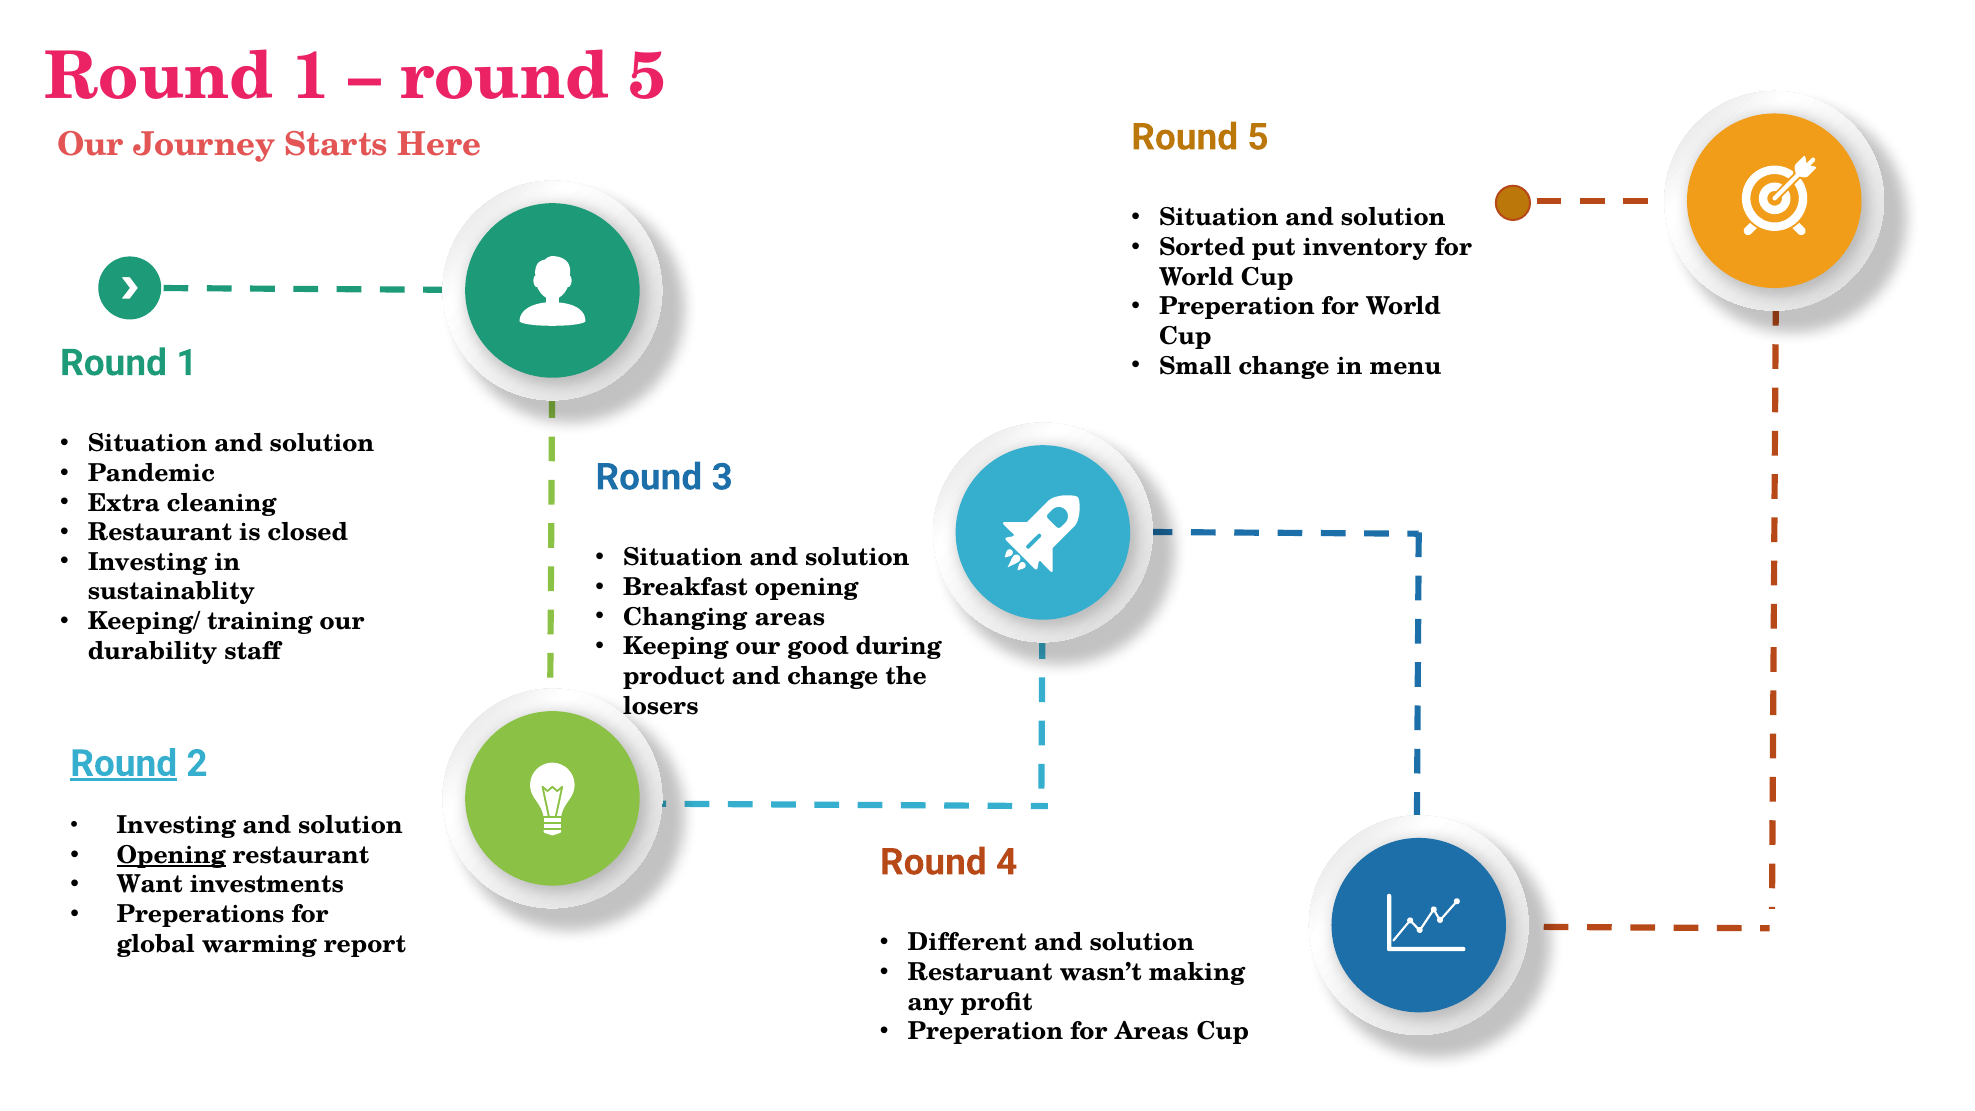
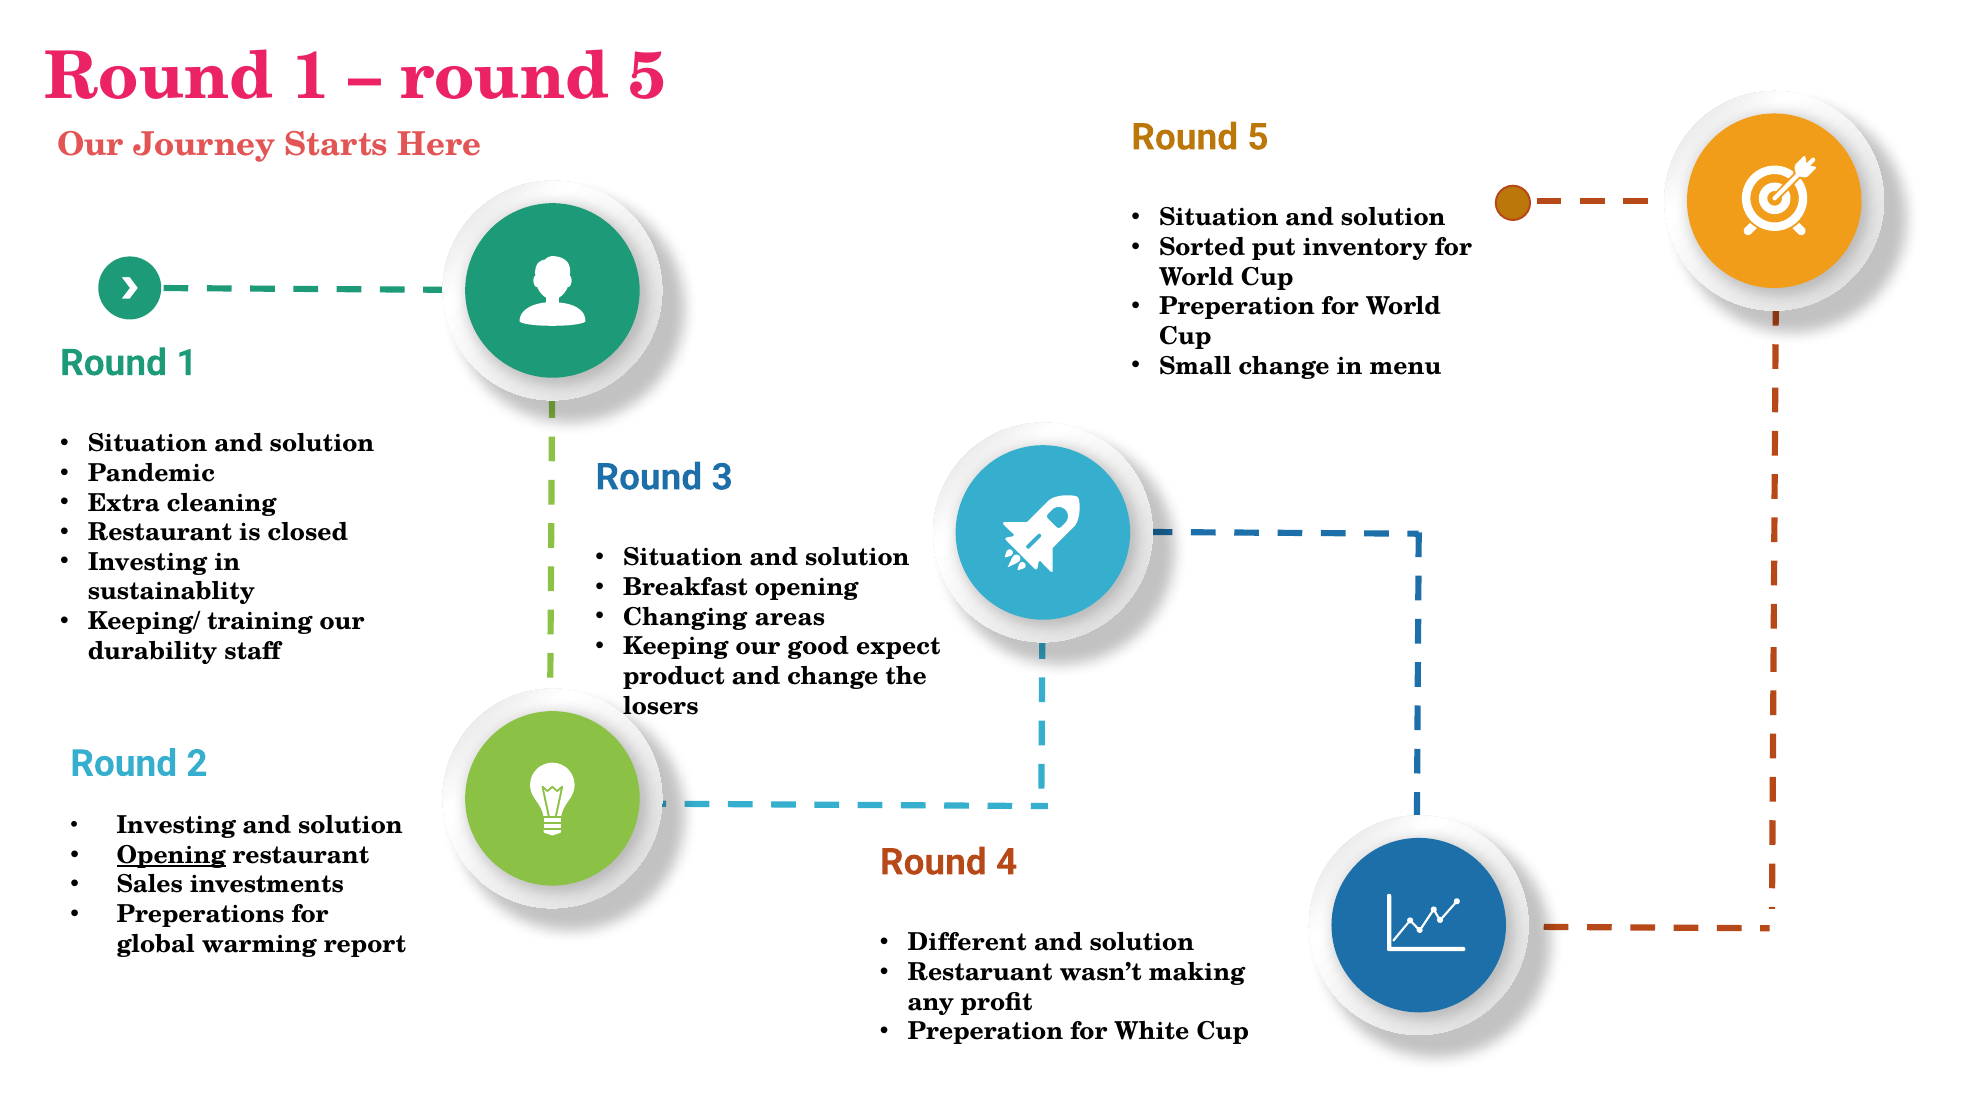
during: during -> expect
Round at (124, 764) underline: present -> none
Want: Want -> Sales
for Areas: Areas -> White
